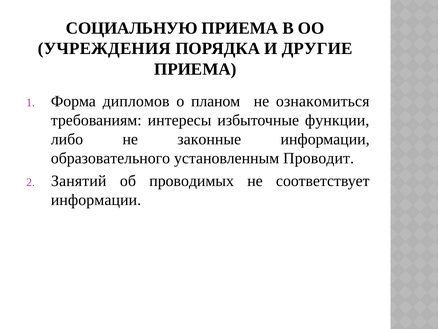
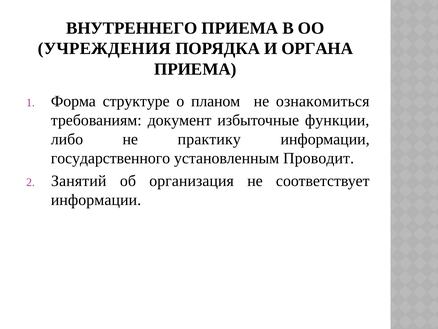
СОЦИАЛЬНУЮ: СОЦИАЛЬНУЮ -> ВНУТРЕННЕГО
ДРУГИЕ: ДРУГИЕ -> ОРГАНА
дипломов: дипломов -> структуре
интересы: интересы -> документ
законные: законные -> практику
образовательного: образовательного -> государственного
проводимых: проводимых -> организация
